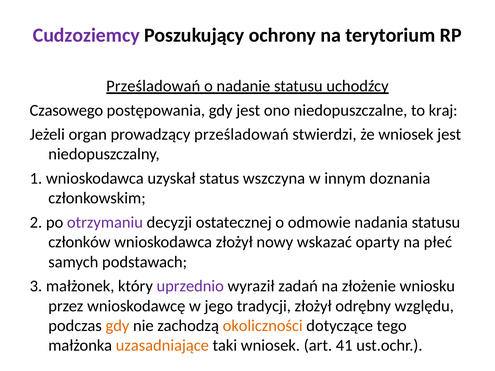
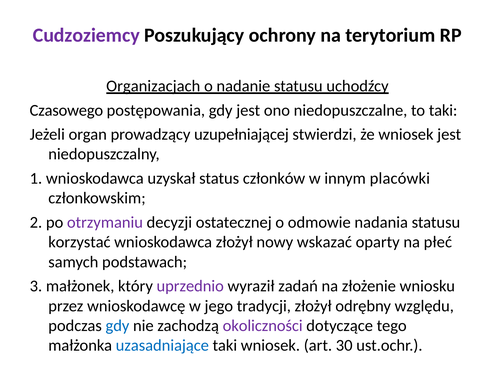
Prześladowań at (153, 86): Prześladowań -> Organizacjach
to kraj: kraj -> taki
prowadzący prześladowań: prześladowań -> uzupełniającej
wszczyna: wszczyna -> członków
doznania: doznania -> placówki
członków: członków -> korzystać
gdy at (117, 326) colour: orange -> blue
okoliczności colour: orange -> purple
uzasadniające colour: orange -> blue
41: 41 -> 30
